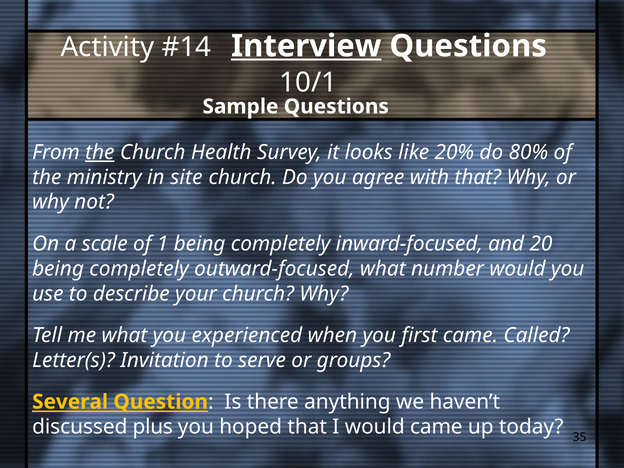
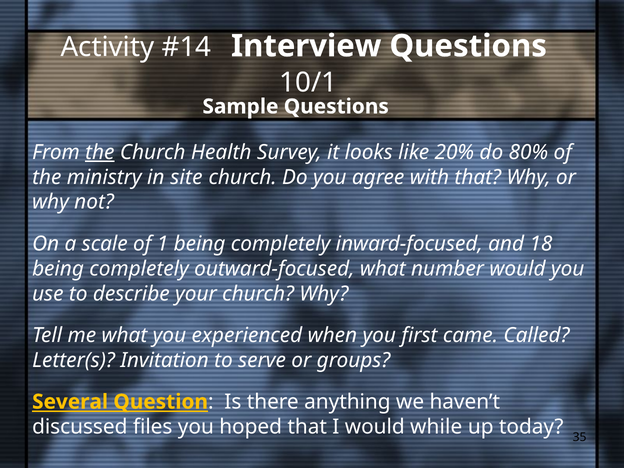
Interview underline: present -> none
20: 20 -> 18
plus: plus -> files
would came: came -> while
